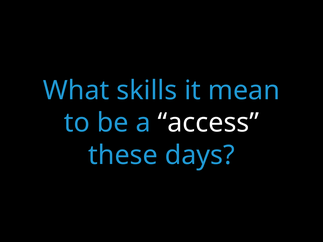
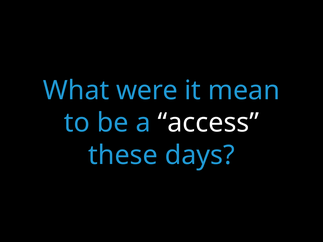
skills: skills -> were
